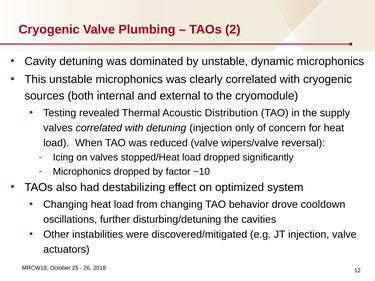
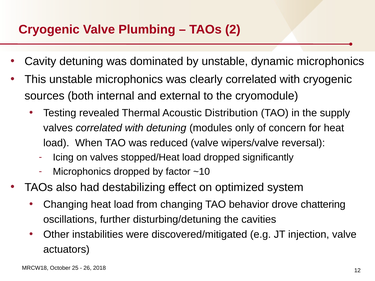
detuning injection: injection -> modules
cooldown: cooldown -> chattering
